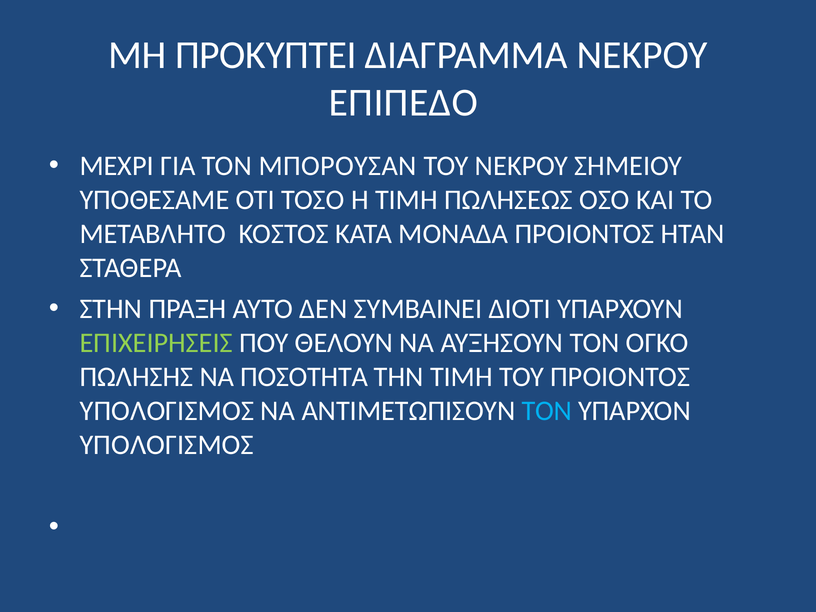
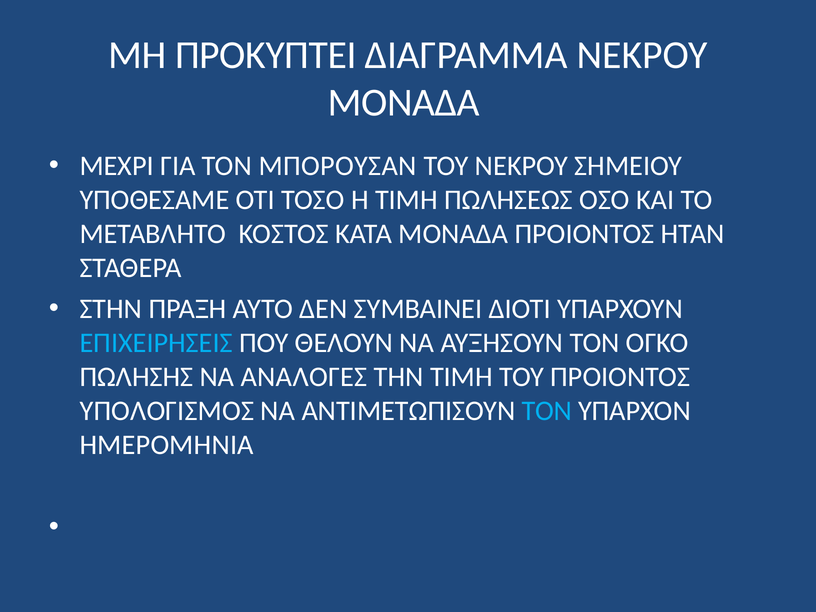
ΕΠΙΠΕΔΟ at (403, 103): ΕΠΙΠΕΔΟ -> ΜΟΝΑΔΑ
ΕΠΙΧΕΙΡΗΣΕΙΣ colour: light green -> light blue
ΠΟΣΟΤΗΤΑ: ΠΟΣΟΤΗΤΑ -> ΑΝΑΛΟΓΕΣ
ΥΠΟΛΟΓΙΣΜΟΣ at (167, 445): ΥΠΟΛΟΓΙΣΜΟΣ -> ΗΜΕΡΟΜΗΝΙΑ
